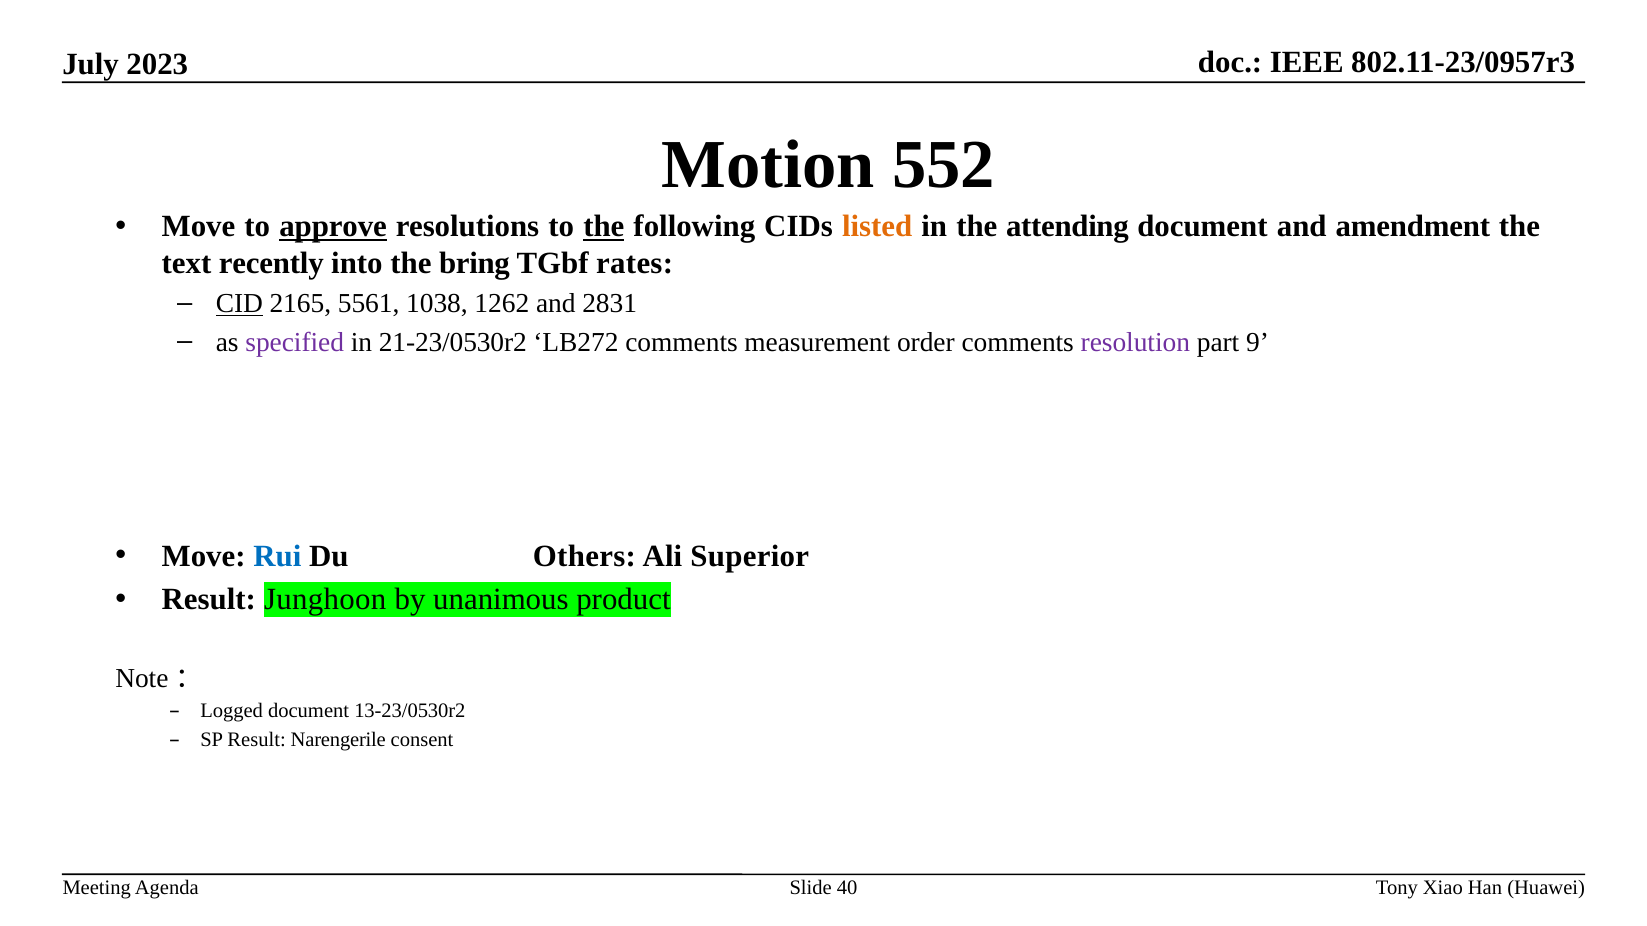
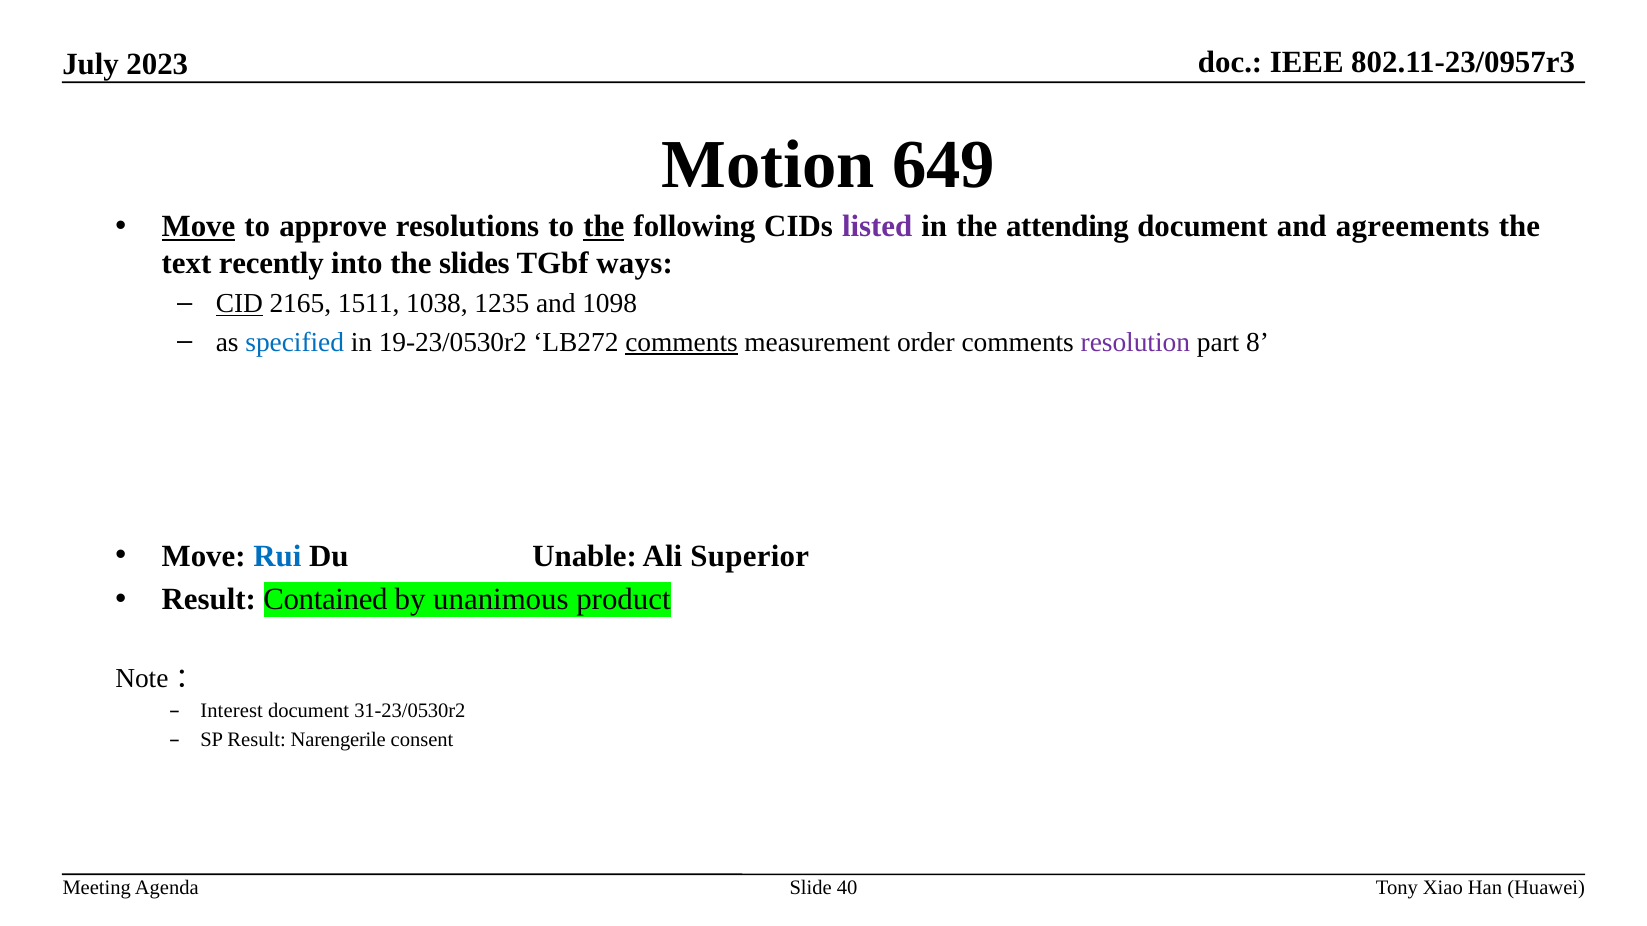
552: 552 -> 649
Move at (199, 227) underline: none -> present
approve underline: present -> none
listed colour: orange -> purple
amendment: amendment -> agreements
bring: bring -> slides
rates: rates -> ways
5561: 5561 -> 1511
1262: 1262 -> 1235
2831: 2831 -> 1098
specified colour: purple -> blue
21-23/0530r2: 21-23/0530r2 -> 19-23/0530r2
comments at (682, 342) underline: none -> present
9: 9 -> 8
Others: Others -> Unable
Junghoon: Junghoon -> Contained
Logged: Logged -> Interest
13-23/0530r2: 13-23/0530r2 -> 31-23/0530r2
